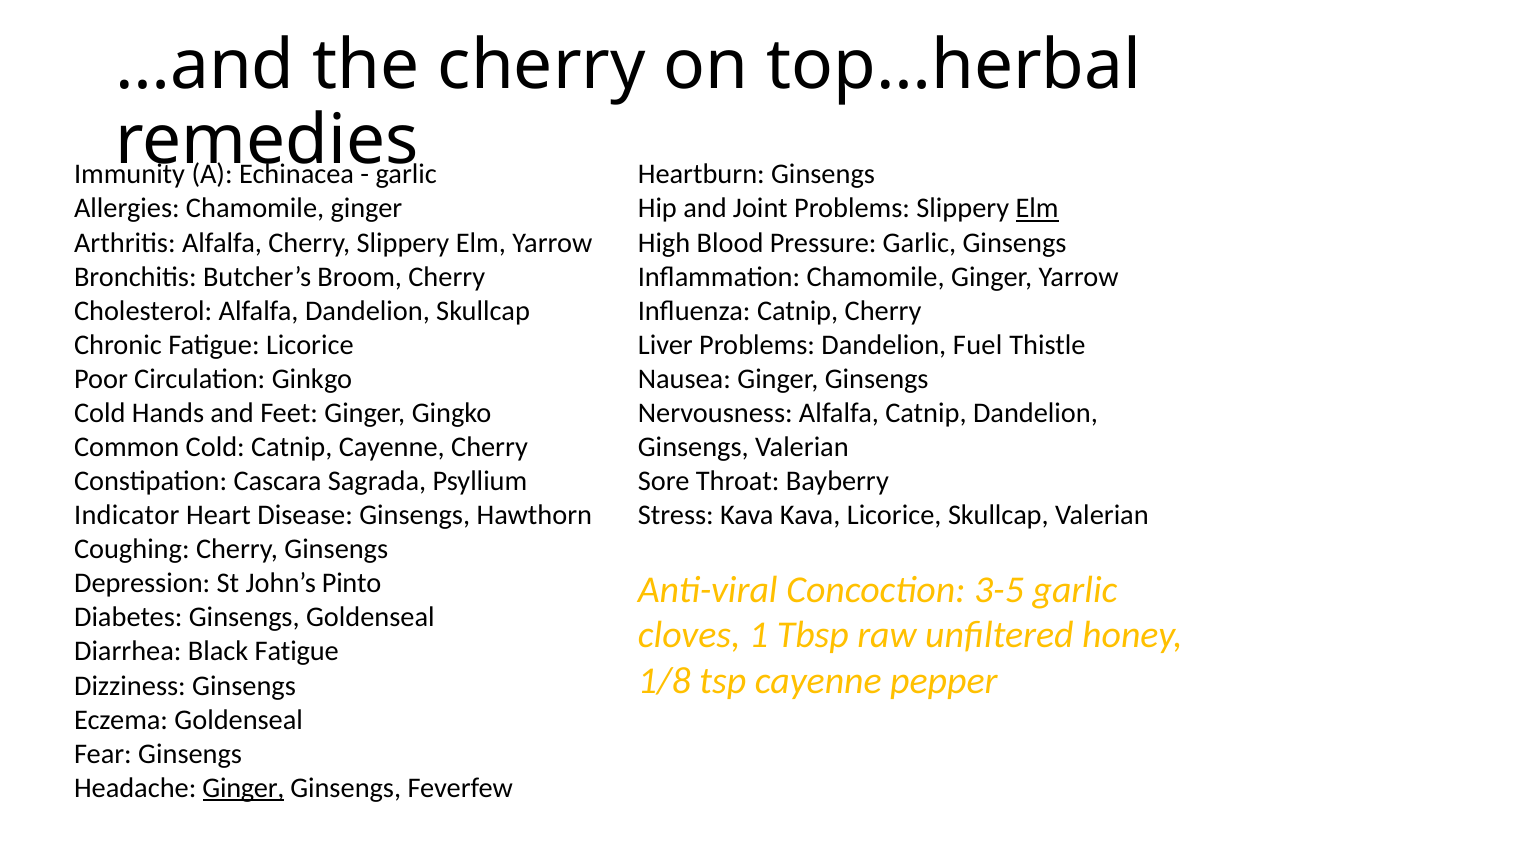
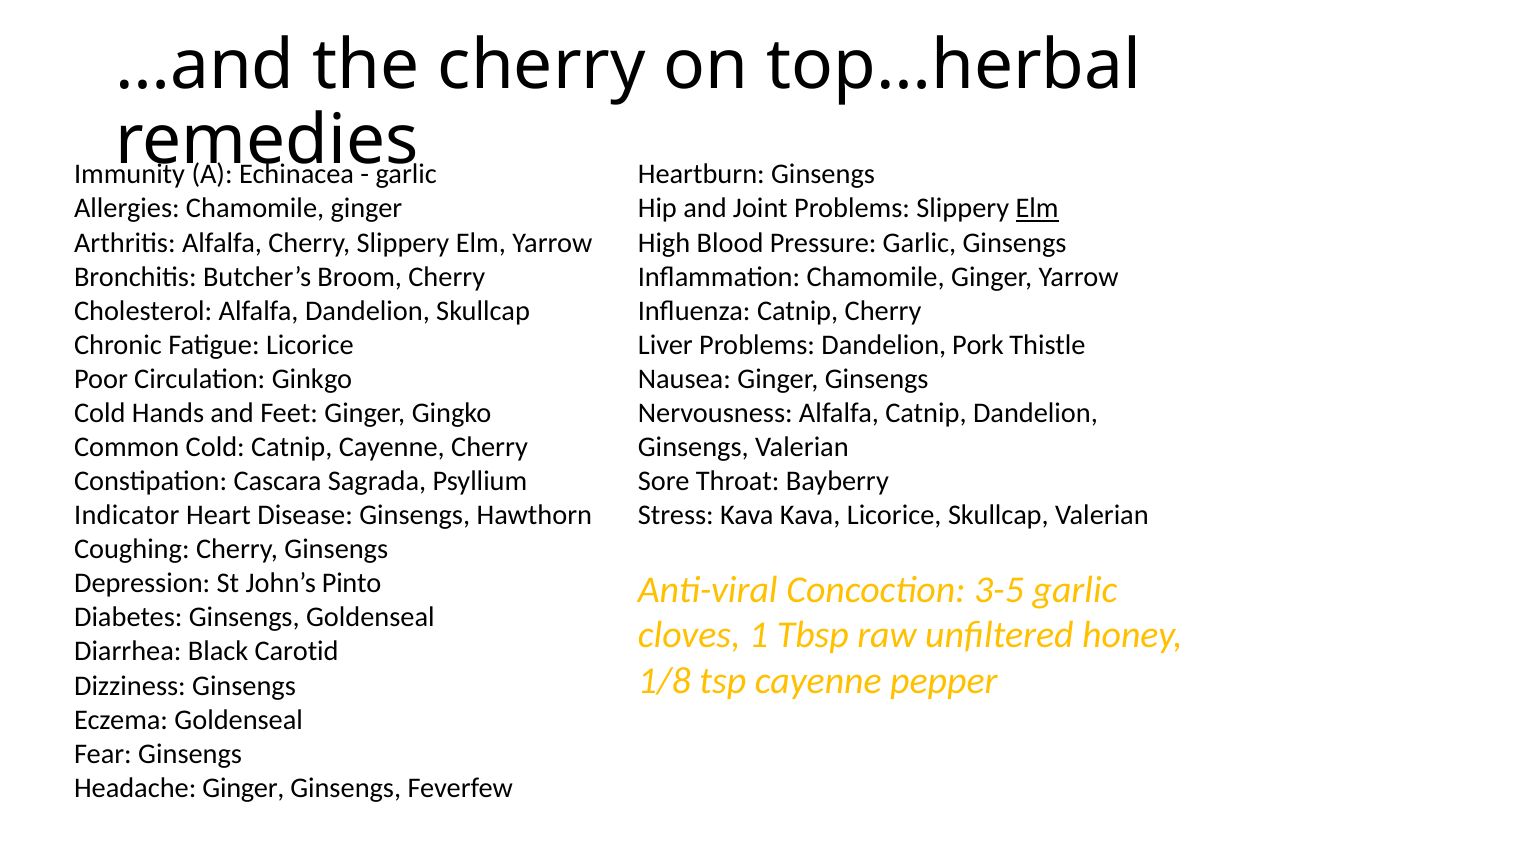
Fuel: Fuel -> Pork
Black Fatigue: Fatigue -> Carotid
Ginger at (243, 788) underline: present -> none
